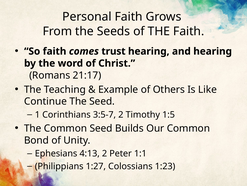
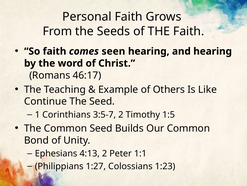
trust: trust -> seen
21:17: 21:17 -> 46:17
